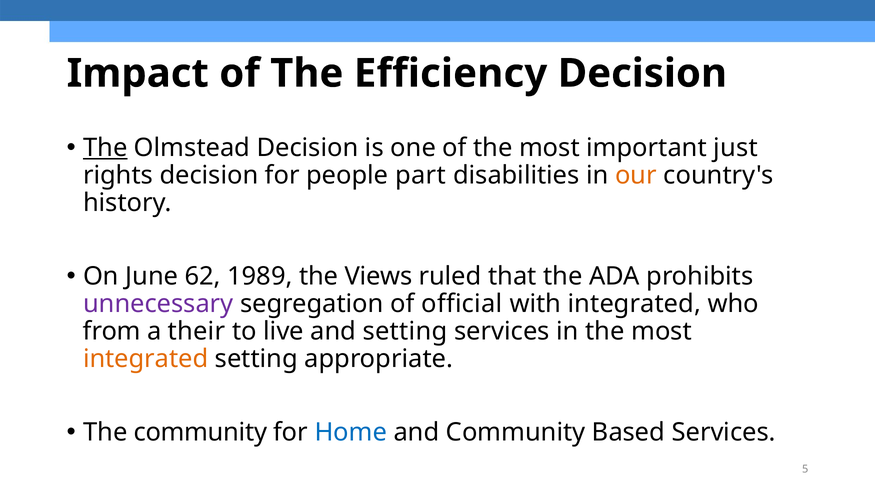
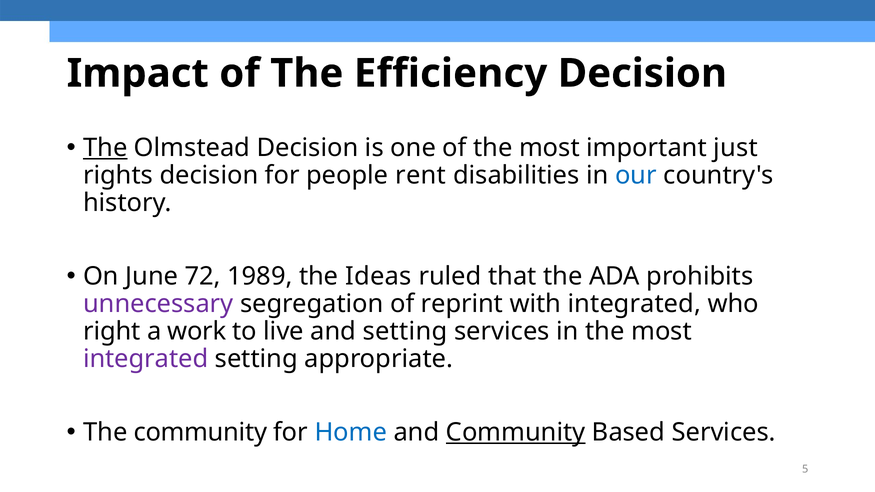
part: part -> rent
our colour: orange -> blue
62: 62 -> 72
Views: Views -> Ideas
official: official -> reprint
from: from -> right
their: their -> work
integrated at (146, 359) colour: orange -> purple
Community at (516, 433) underline: none -> present
